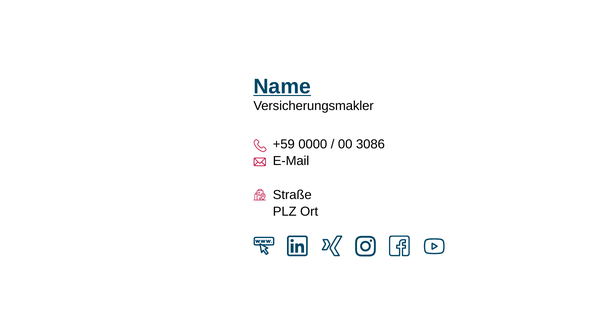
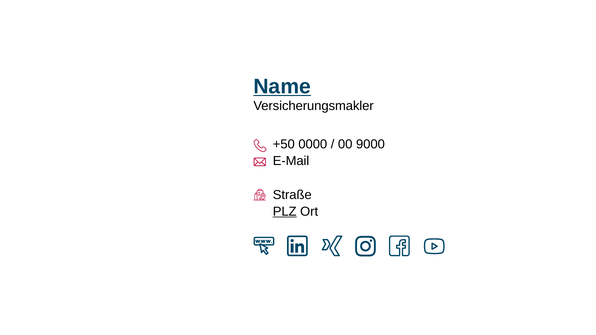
+59: +59 -> +50
3086: 3086 -> 9000
PLZ underline: none -> present
